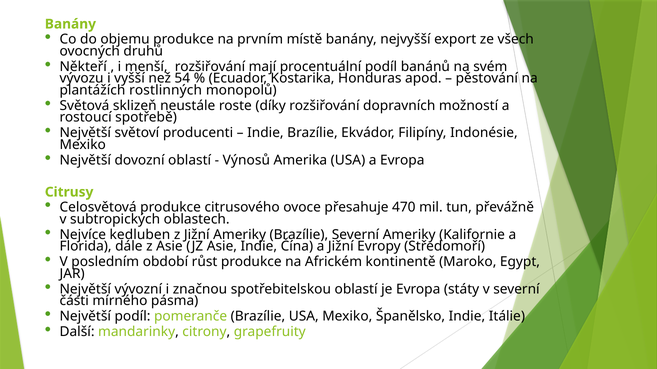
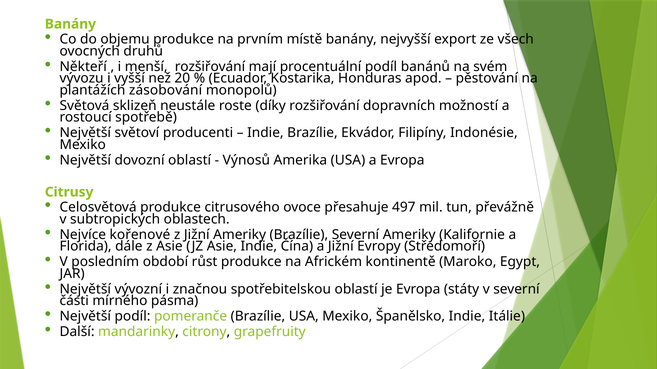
54: 54 -> 20
rostlinných: rostlinných -> zásobování
470: 470 -> 497
kedluben: kedluben -> kořenové
